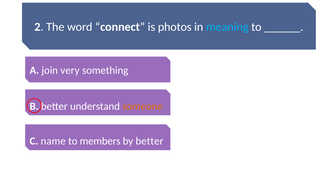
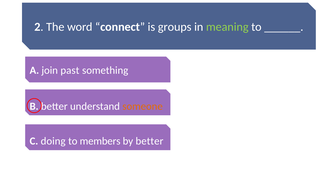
photos: photos -> groups
meaning colour: light blue -> light green
very: very -> past
name: name -> doing
